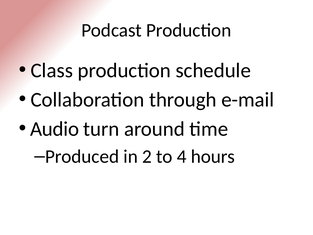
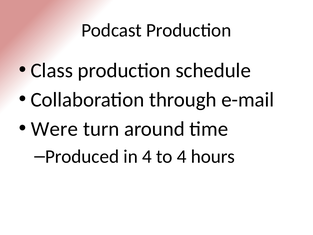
Audio: Audio -> Were
in 2: 2 -> 4
